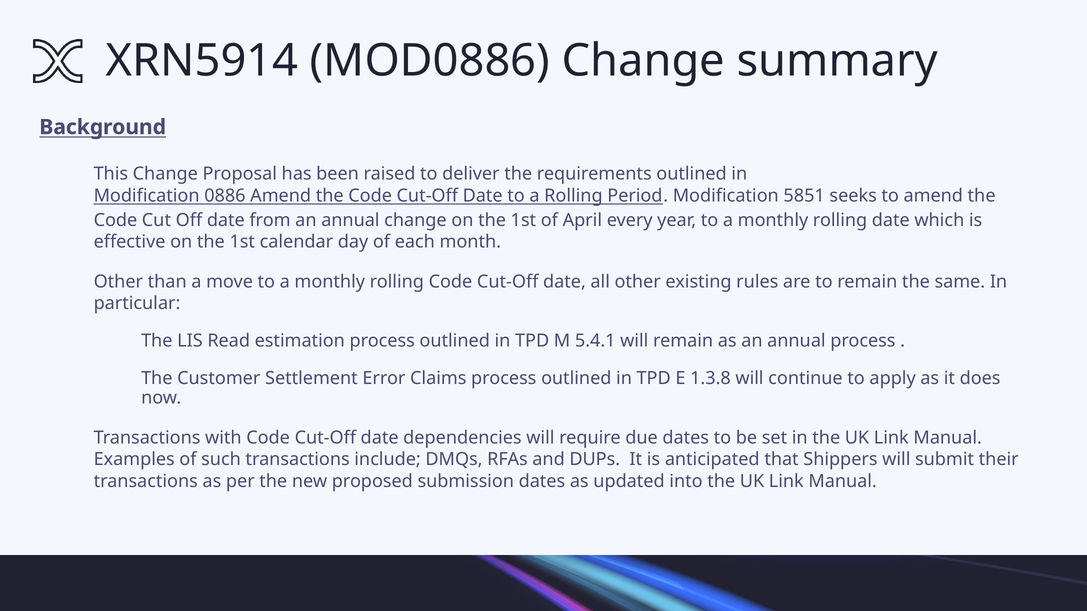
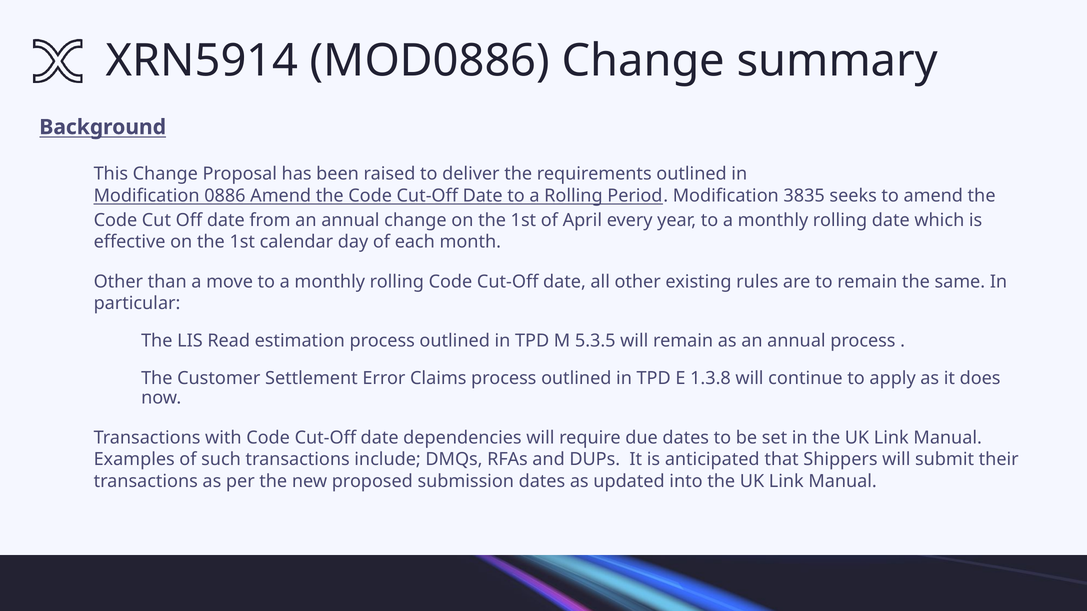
5851: 5851 -> 3835
5.4.1: 5.4.1 -> 5.3.5
